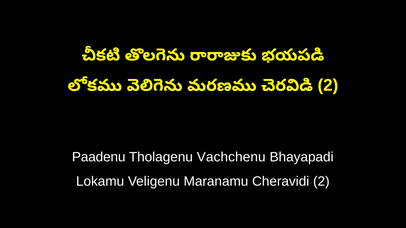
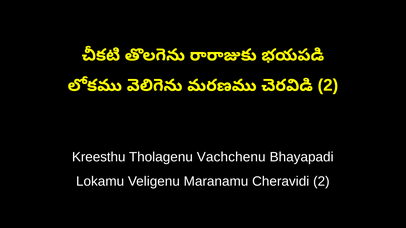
Paadenu: Paadenu -> Kreesthu
